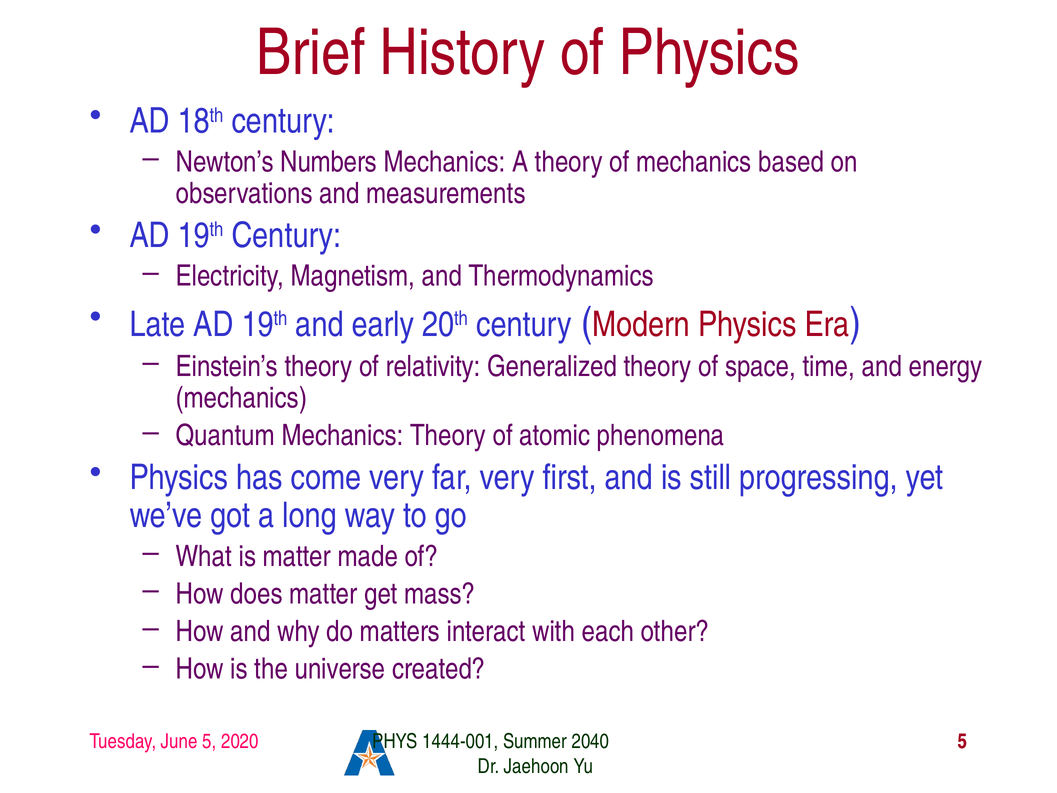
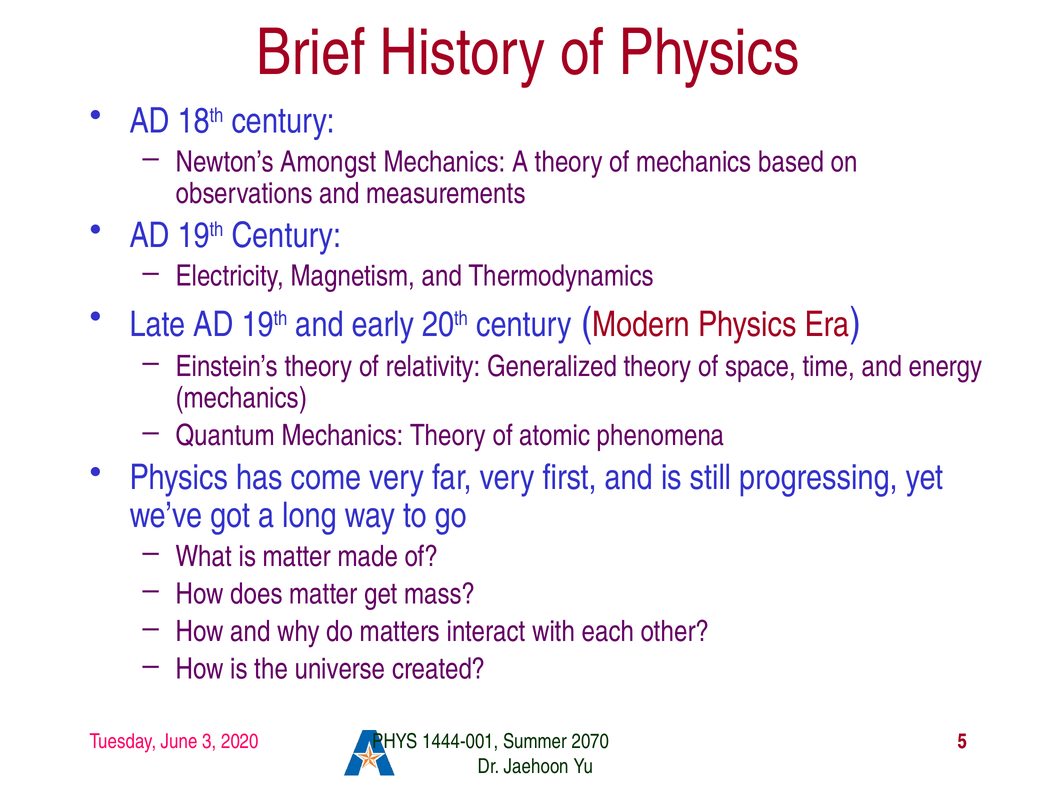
Numbers: Numbers -> Amongst
June 5: 5 -> 3
2040: 2040 -> 2070
